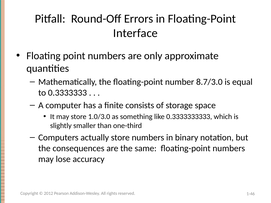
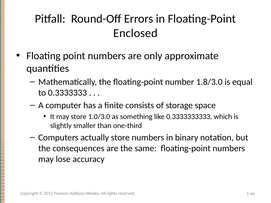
Interface: Interface -> Enclosed
8.7/3.0: 8.7/3.0 -> 1.8/3.0
